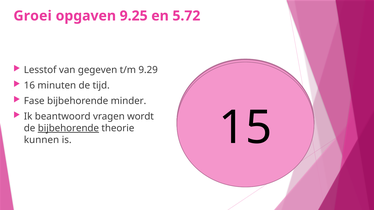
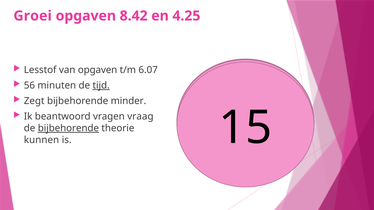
9.25: 9.25 -> 8.42
5.72: 5.72 -> 4.25
van gegeven: gegeven -> opgaven
9.29: 9.29 -> 6.07
16: 16 -> 56
tijd underline: none -> present
Fase: Fase -> Zegt
wordt: wordt -> vraag
